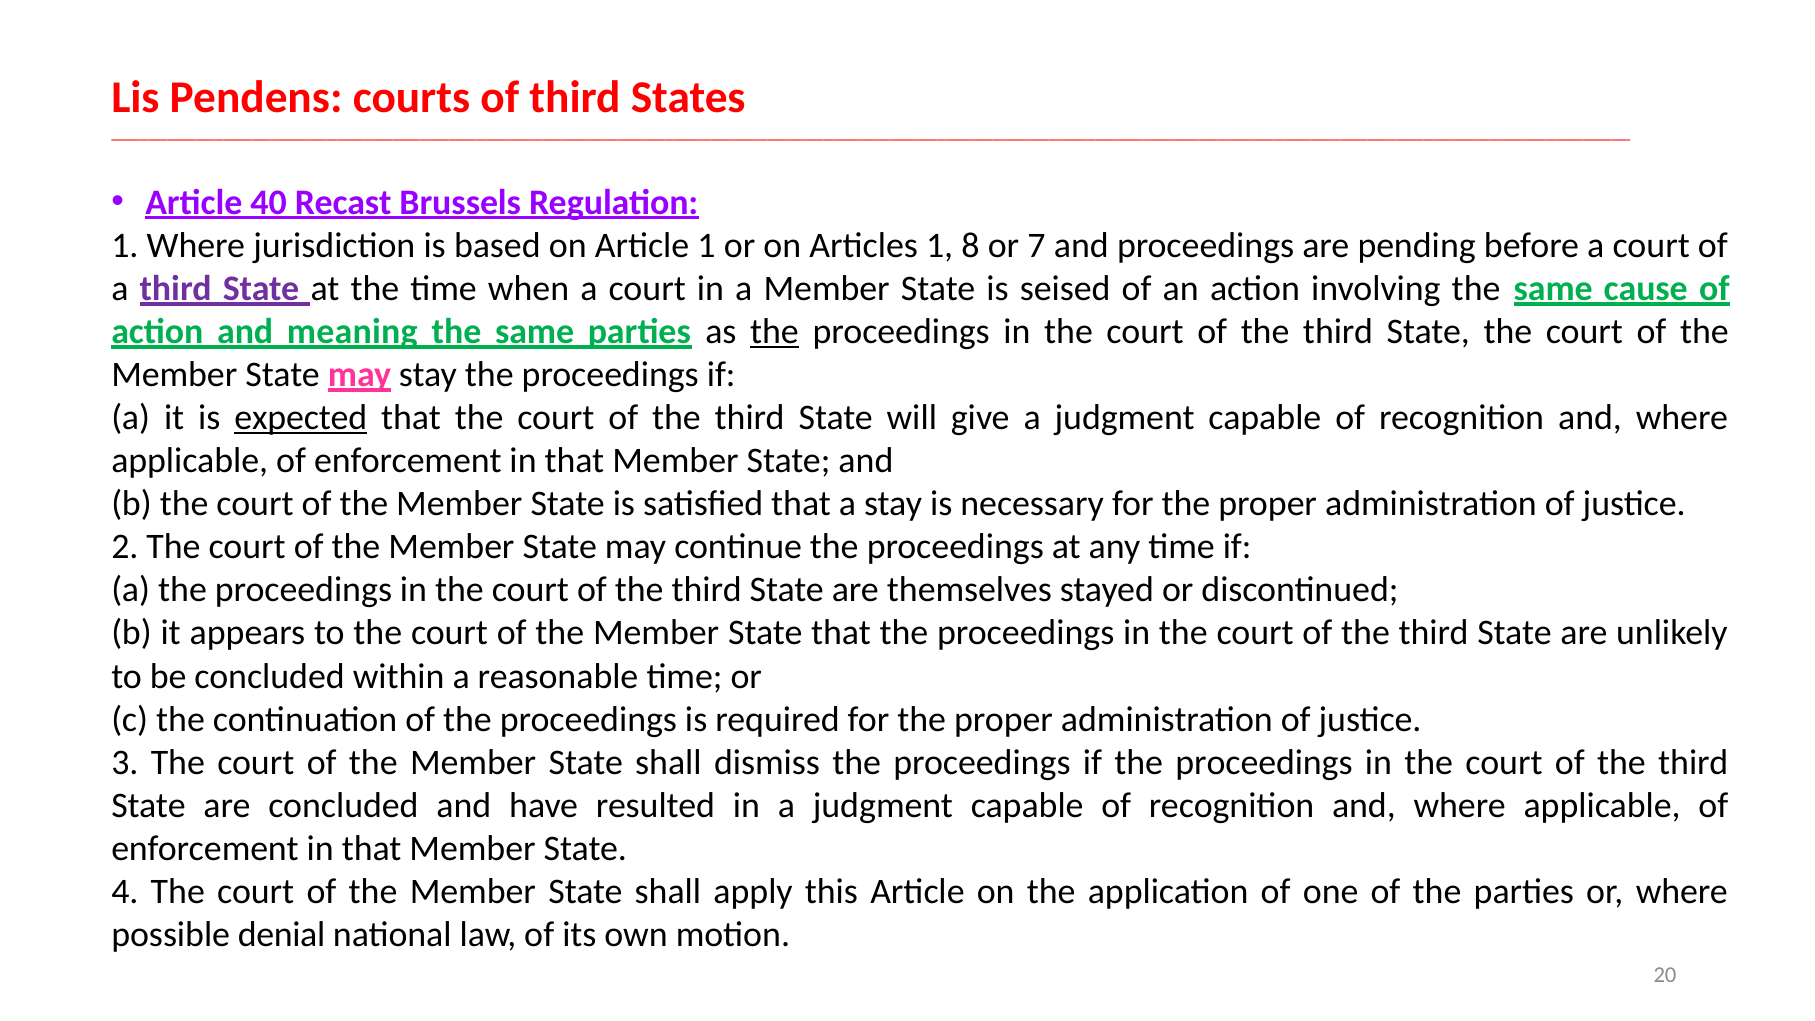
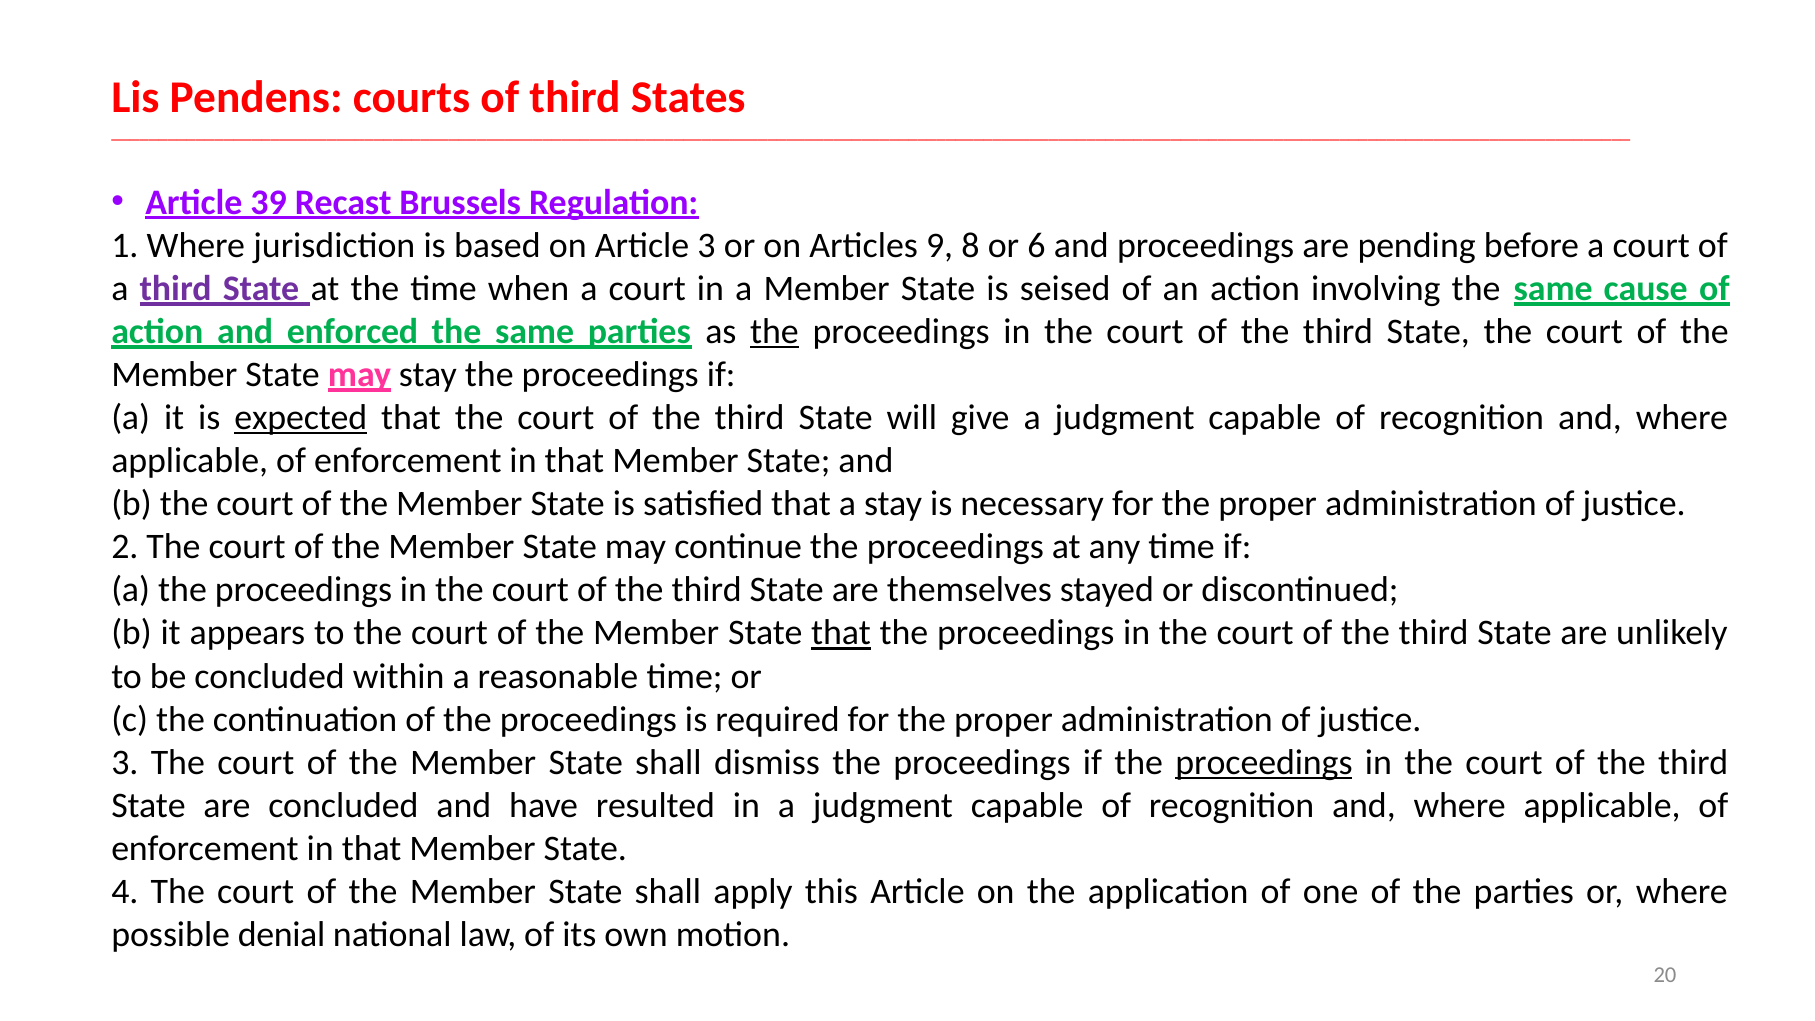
40: 40 -> 39
Article 1: 1 -> 3
Articles 1: 1 -> 9
7: 7 -> 6
meaning: meaning -> enforced
that at (841, 633) underline: none -> present
proceedings at (1264, 762) underline: none -> present
